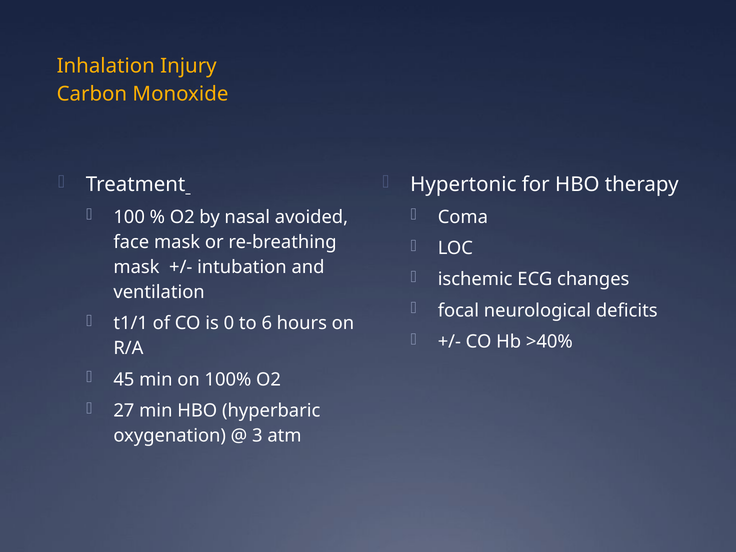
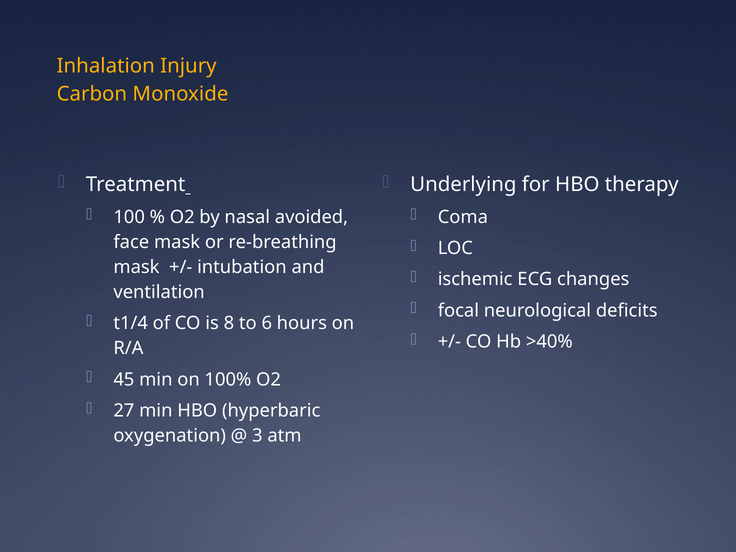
Hypertonic: Hypertonic -> Underlying
t1/1: t1/1 -> t1/4
0: 0 -> 8
